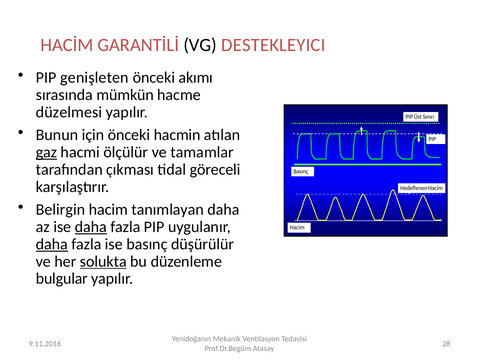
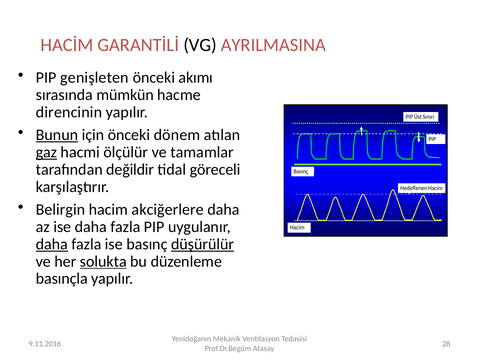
DESTEKLEYICI: DESTEKLEYICI -> AYRILMASINA
düzelmesi: düzelmesi -> direncinin
Bunun underline: none -> present
hacmin: hacmin -> dönem
çıkması: çıkması -> değildir
tanımlayan: tanımlayan -> akciğerlere
daha at (91, 226) underline: present -> none
düşürülür underline: none -> present
bulgular: bulgular -> basınçla
